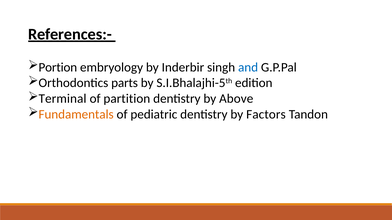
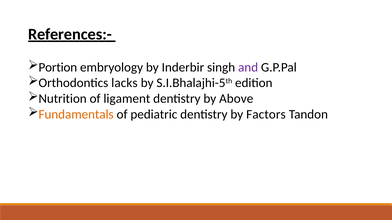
and colour: blue -> purple
parts: parts -> lacks
Terminal: Terminal -> Nutrition
partition: partition -> ligament
